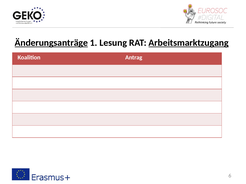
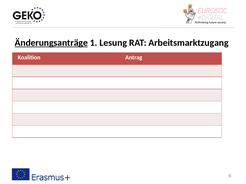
Arbeitsmarktzugang underline: present -> none
